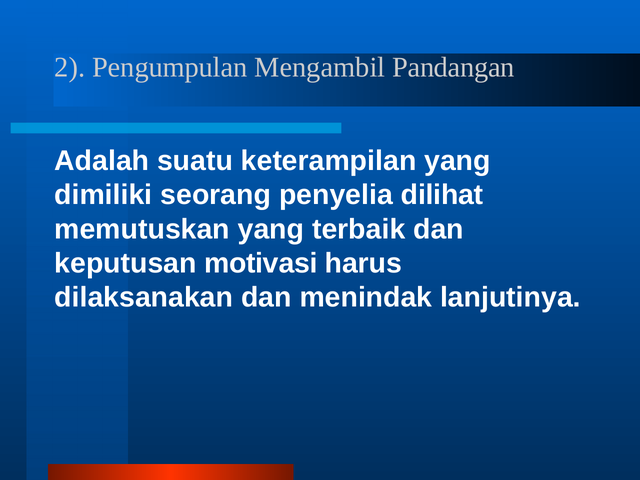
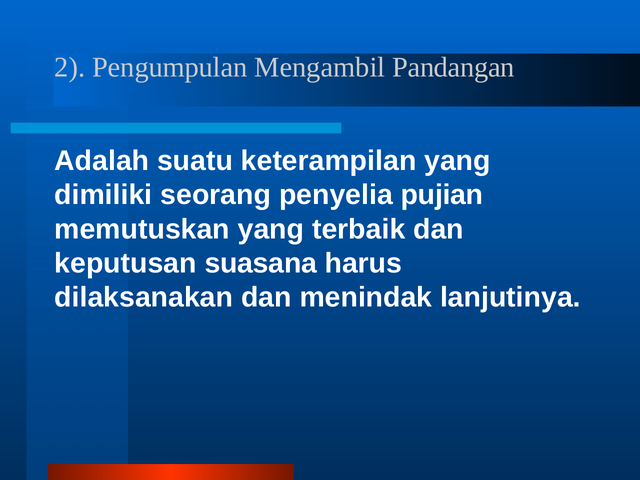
dilihat: dilihat -> pujian
motivasi: motivasi -> suasana
